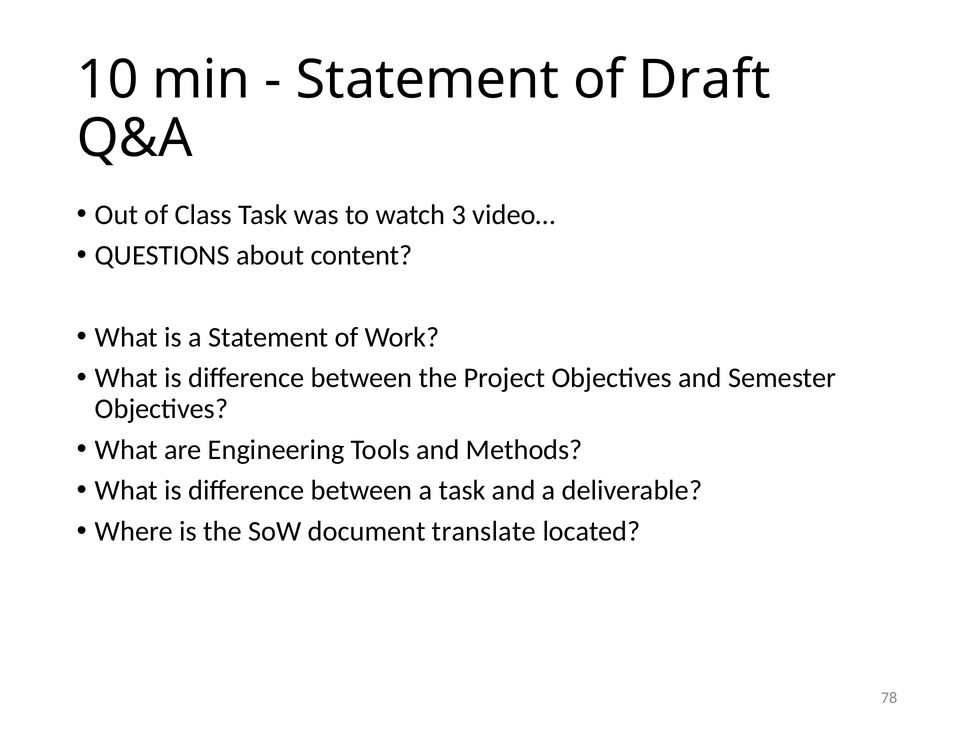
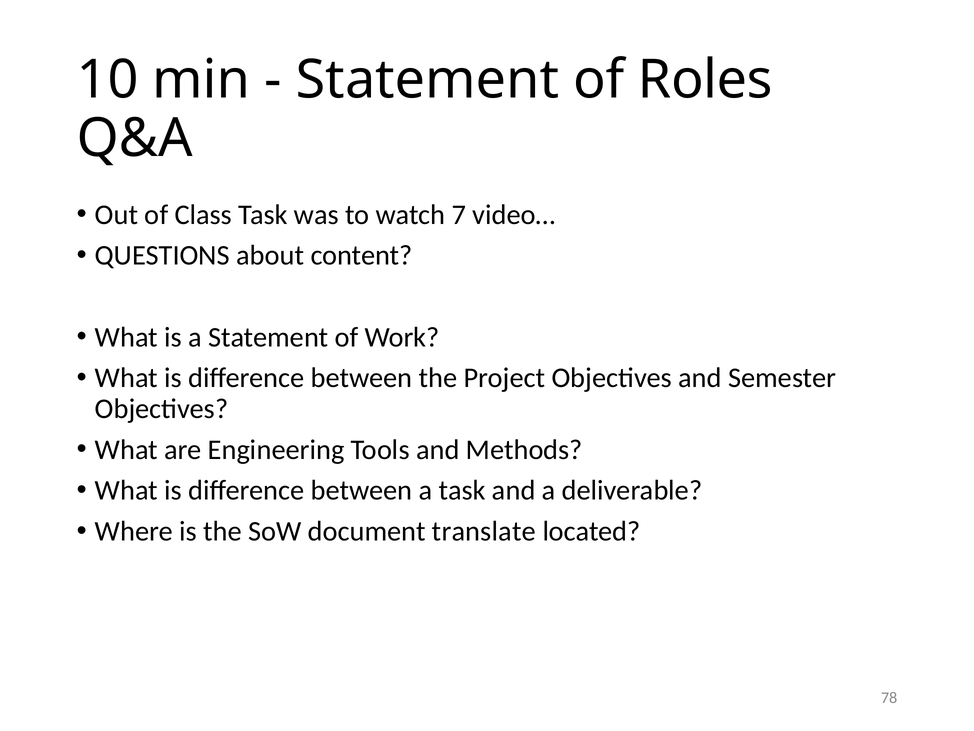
Draft: Draft -> Roles
3: 3 -> 7
